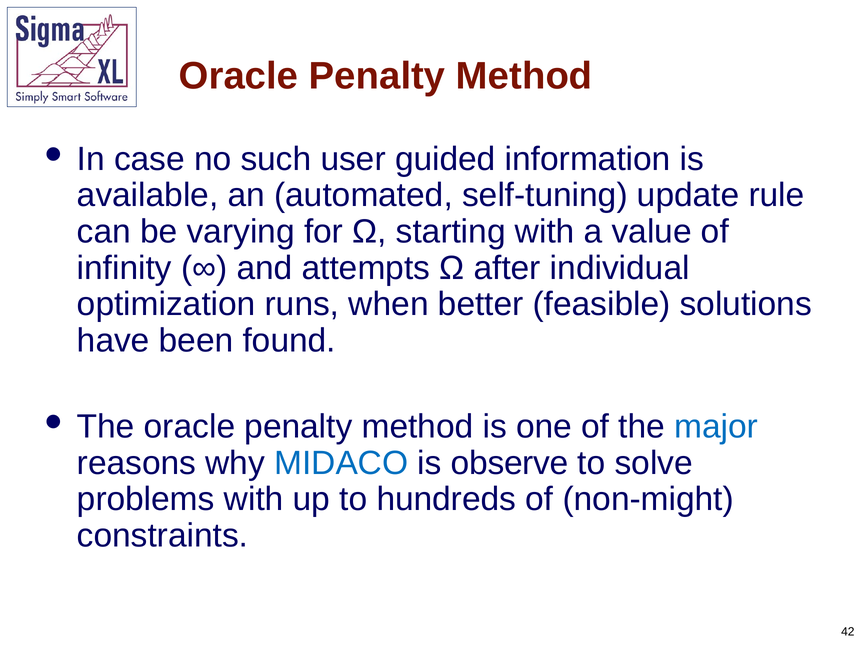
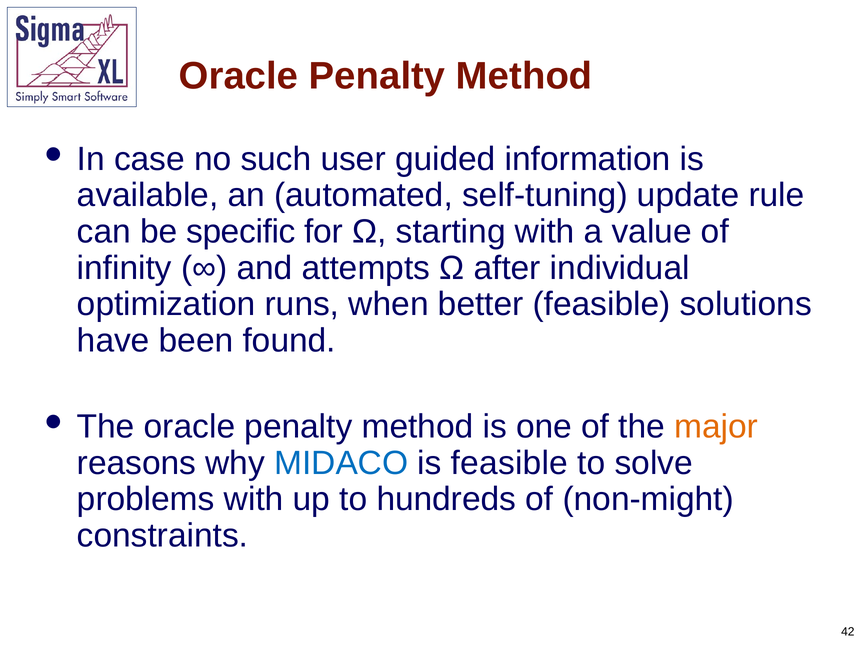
varying: varying -> specific
major colour: blue -> orange
is observe: observe -> feasible
